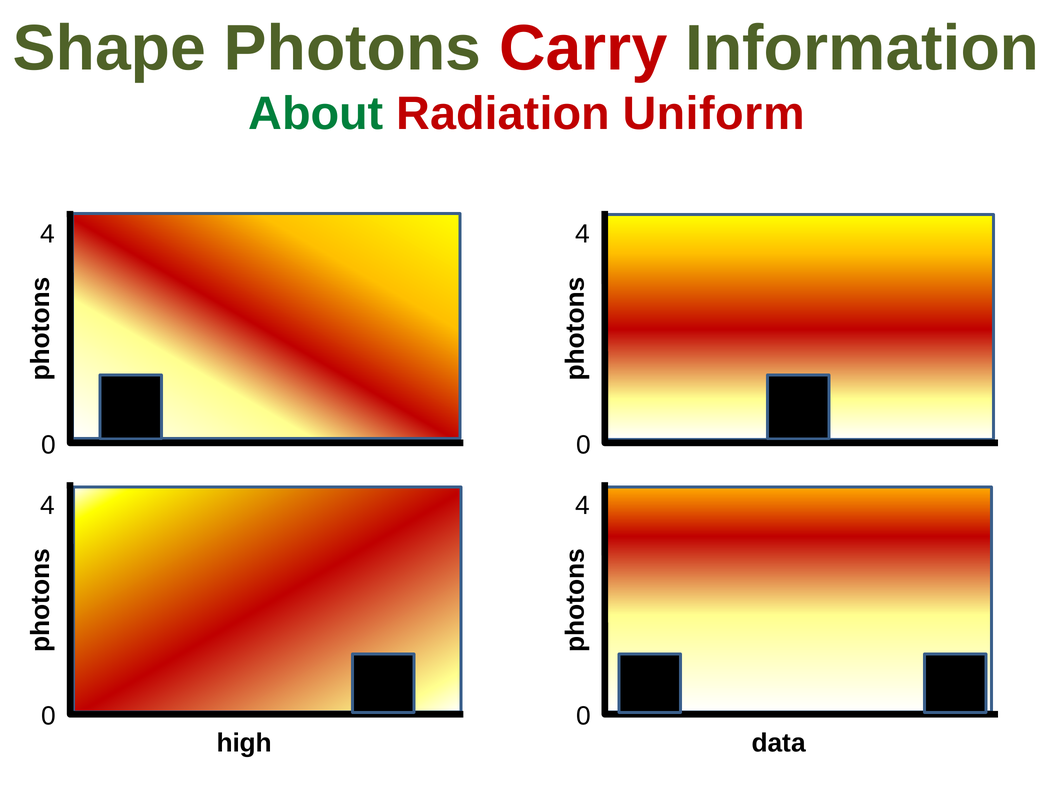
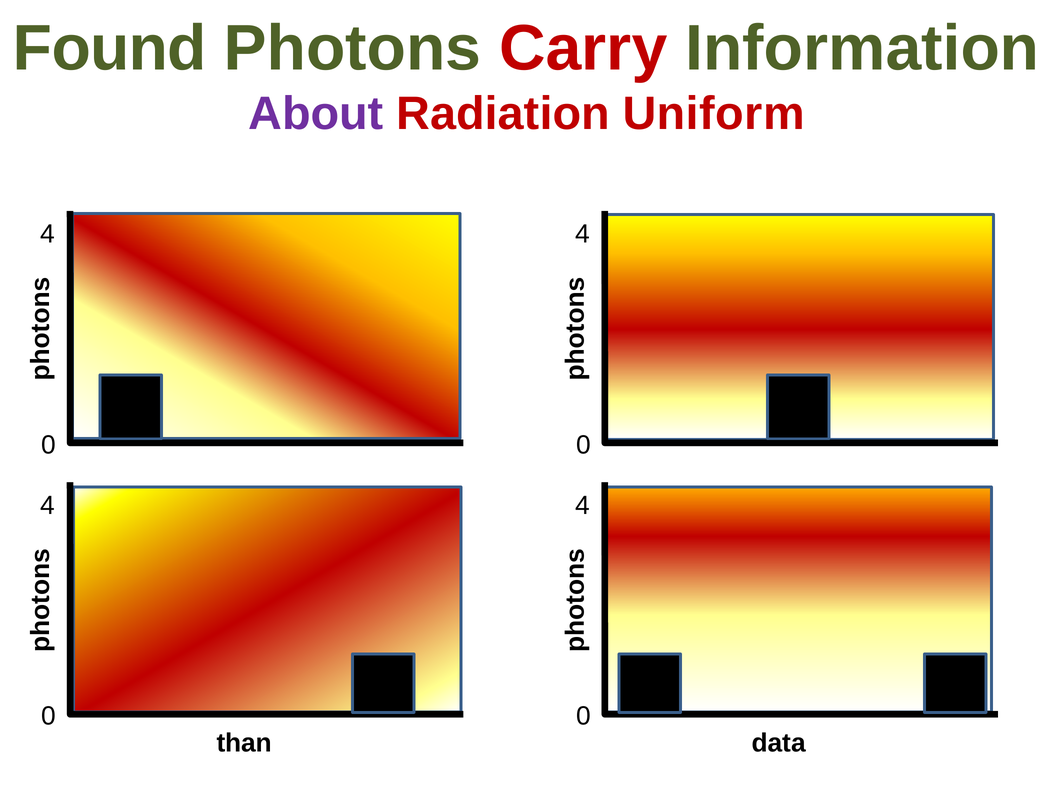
Shape: Shape -> Found
About colour: green -> purple
high: high -> than
